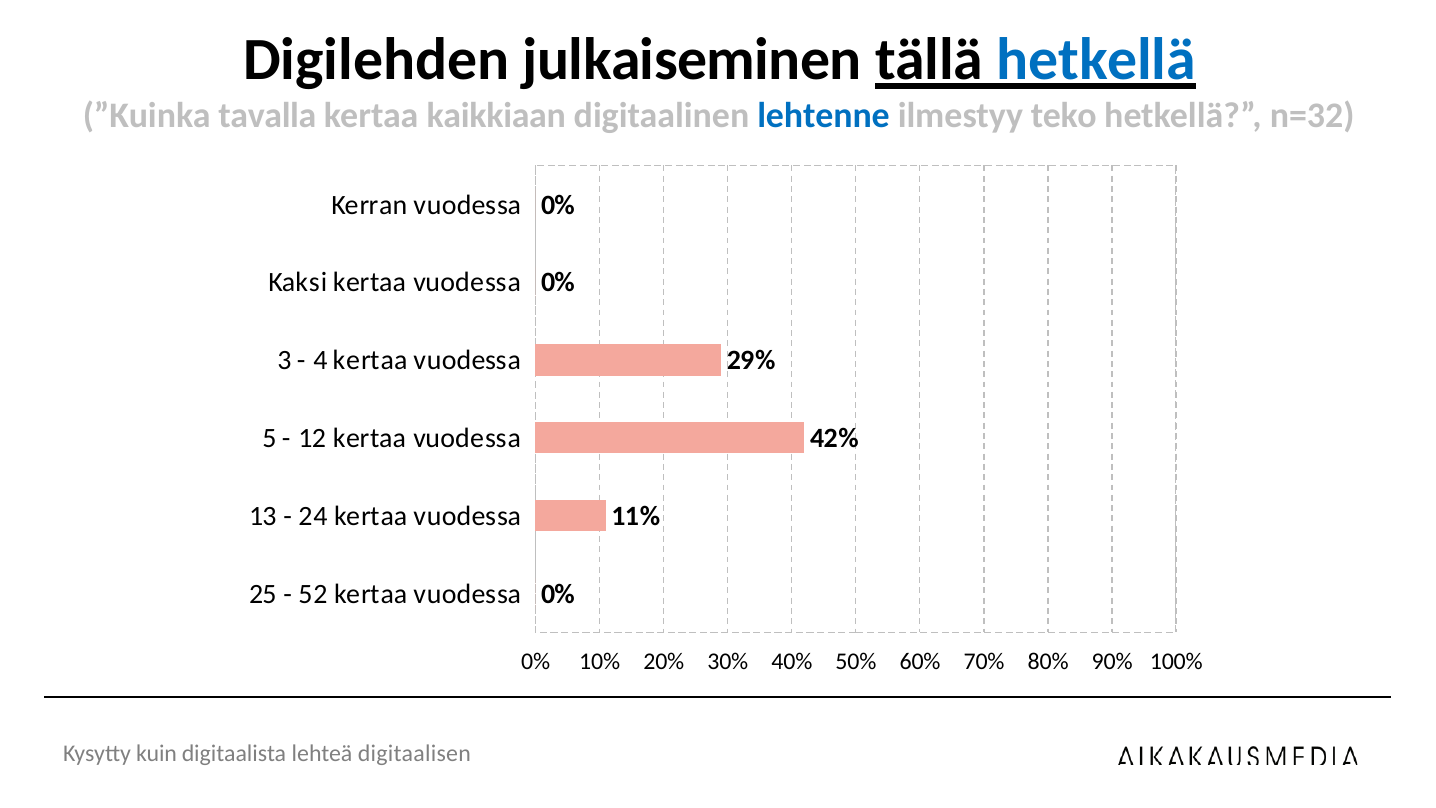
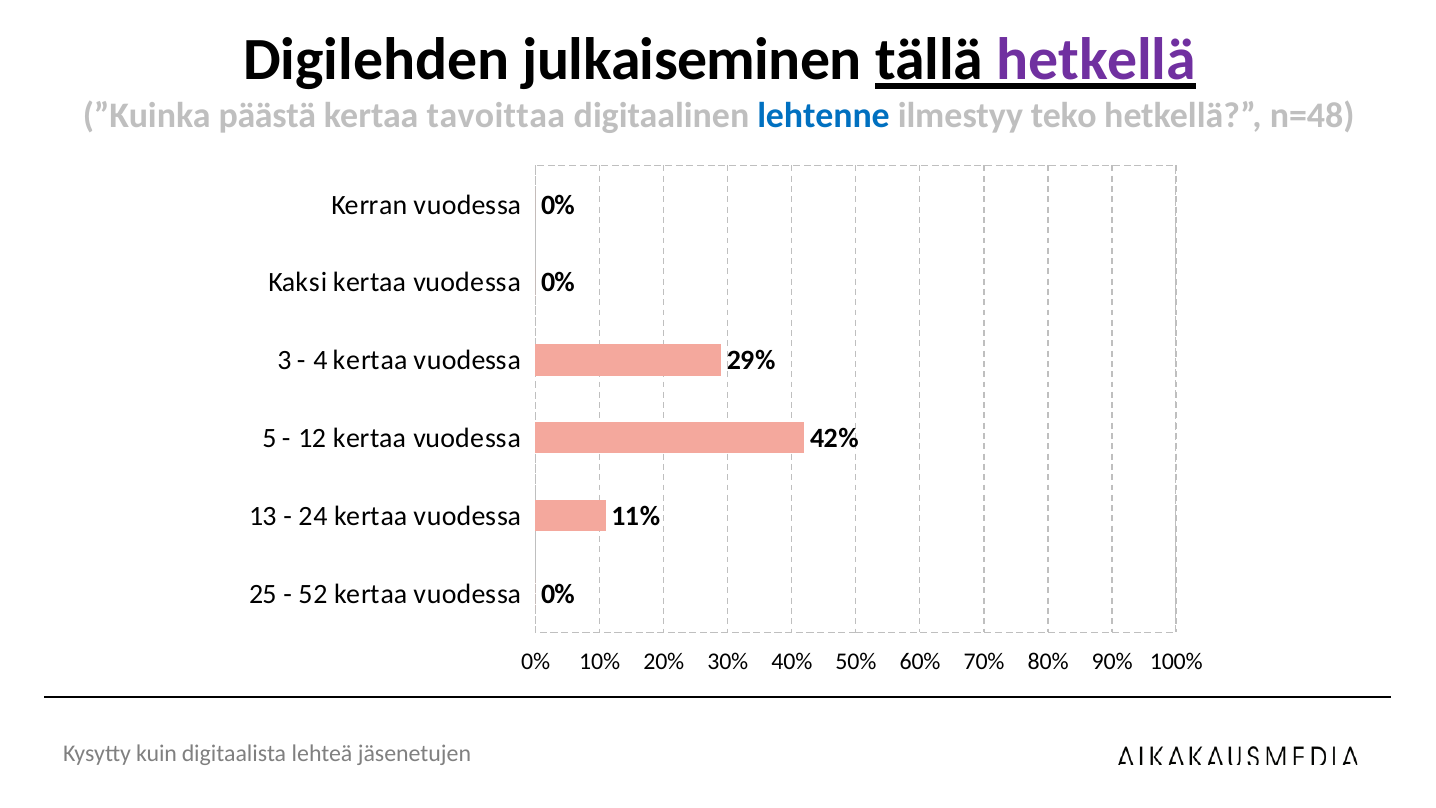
hetkellä at (1096, 60) colour: blue -> purple
tavalla: tavalla -> päästä
kaikkiaan: kaikkiaan -> tavoittaa
n=32: n=32 -> n=48
digitaalisen: digitaalisen -> jäsenetujen
